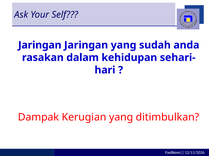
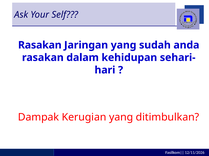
Jaringan at (40, 45): Jaringan -> Rasakan
